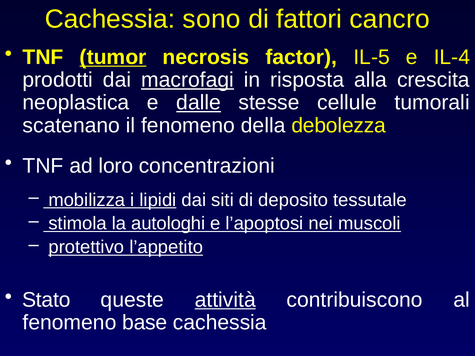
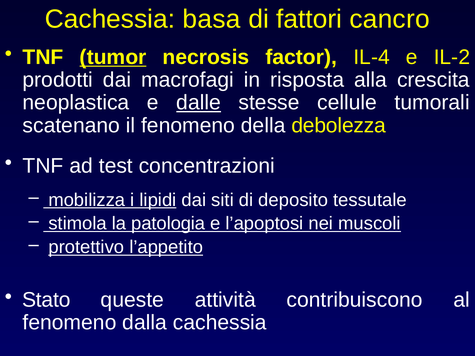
sono: sono -> basa
IL-5: IL-5 -> IL-4
IL-4: IL-4 -> IL-2
macrofagi underline: present -> none
loro: loro -> test
autologhi: autologhi -> patologia
attività underline: present -> none
base: base -> dalla
